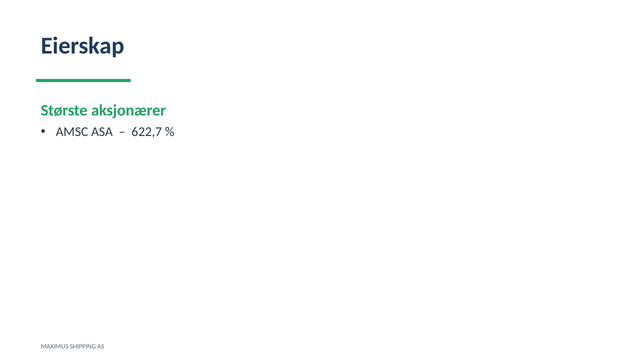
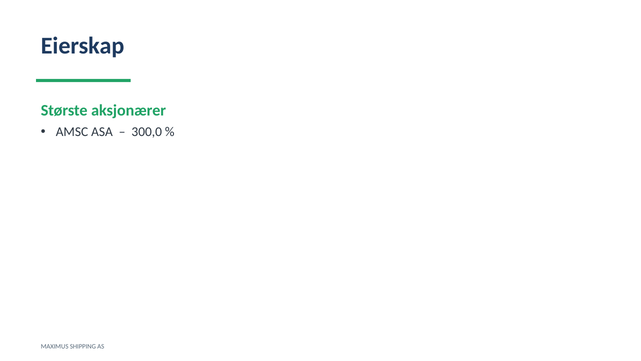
622,7: 622,7 -> 300,0
